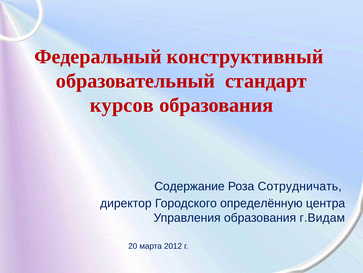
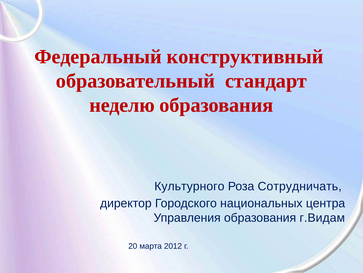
курсов: курсов -> неделю
Содержание: Содержание -> Культурного
определённую: определённую -> национальных
